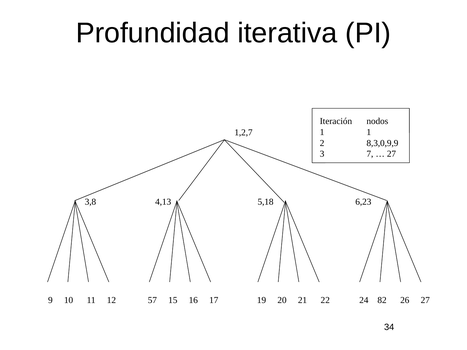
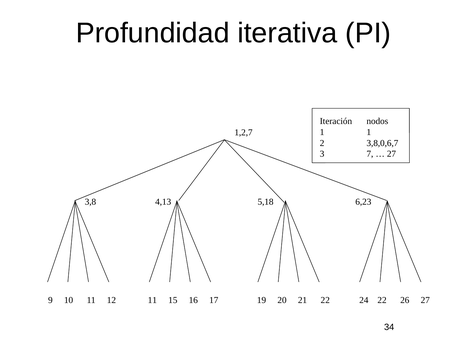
8,3,0,9,9: 8,3,0,9,9 -> 3,8,0,6,7
12 57: 57 -> 11
24 82: 82 -> 22
